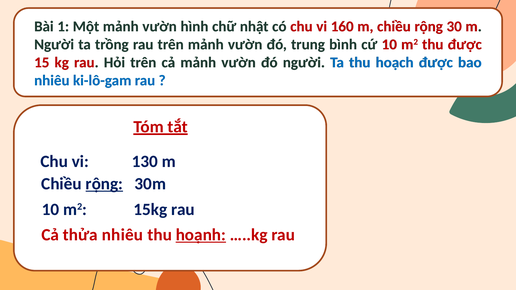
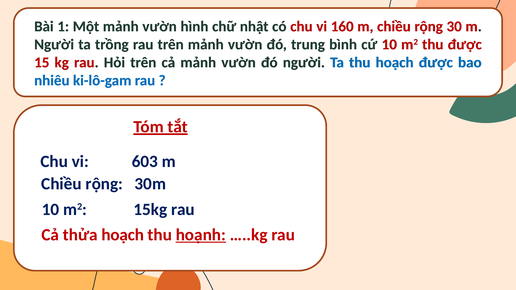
130: 130 -> 603
rộng at (104, 184) underline: present -> none
thửa nhiêu: nhiêu -> hoạch
